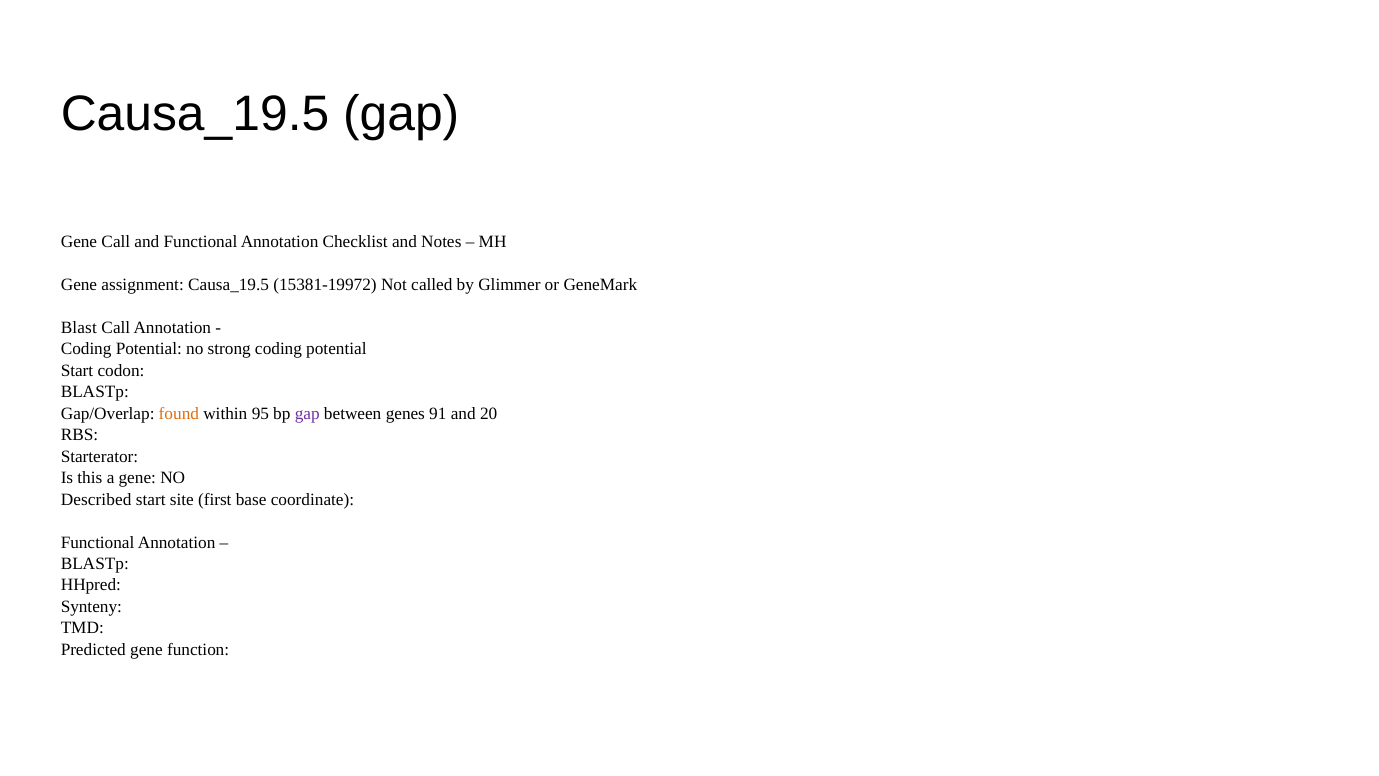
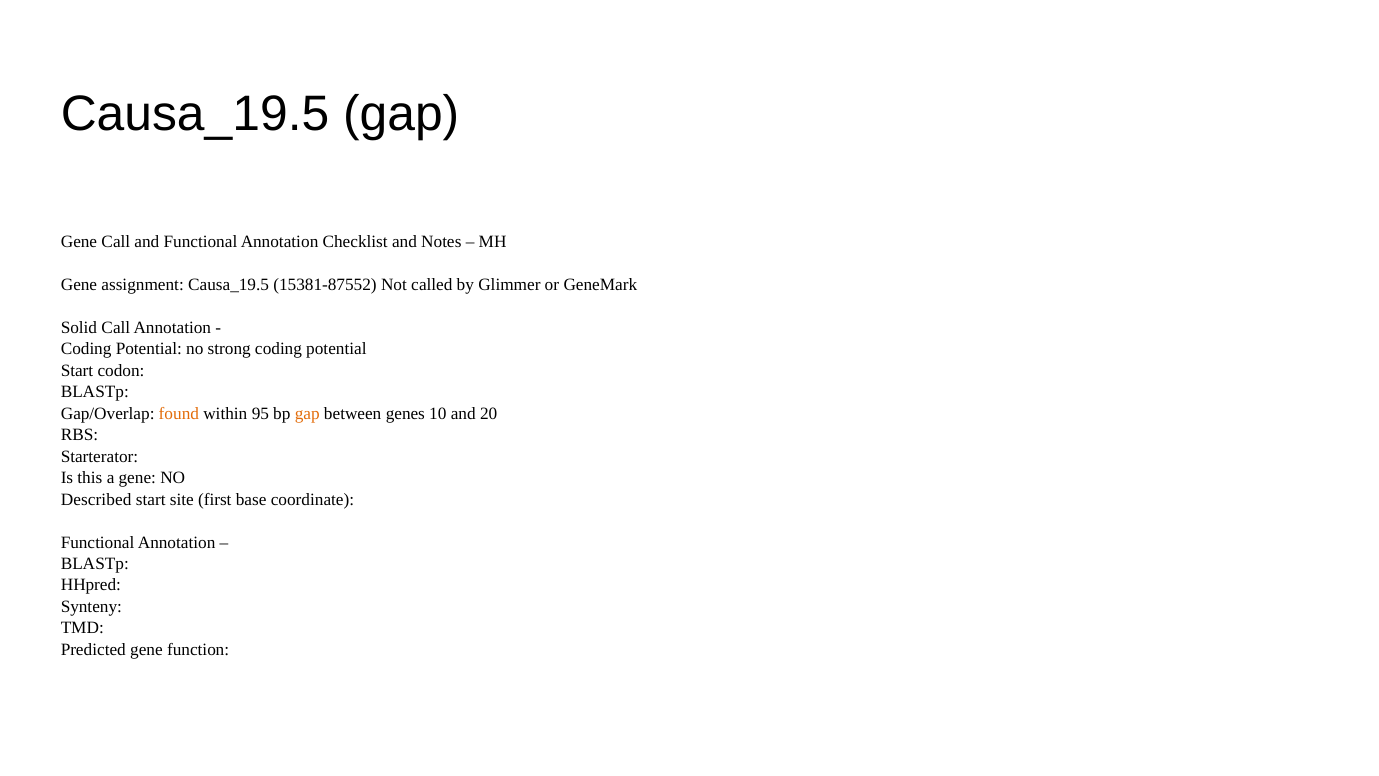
15381-19972: 15381-19972 -> 15381-87552
Blast: Blast -> Solid
gap at (307, 413) colour: purple -> orange
91: 91 -> 10
